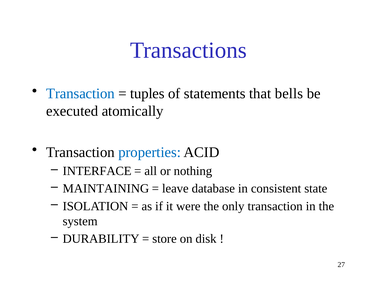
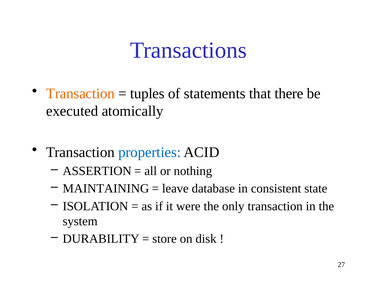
Transaction at (80, 93) colour: blue -> orange
bells: bells -> there
INTERFACE: INTERFACE -> ASSERTION
